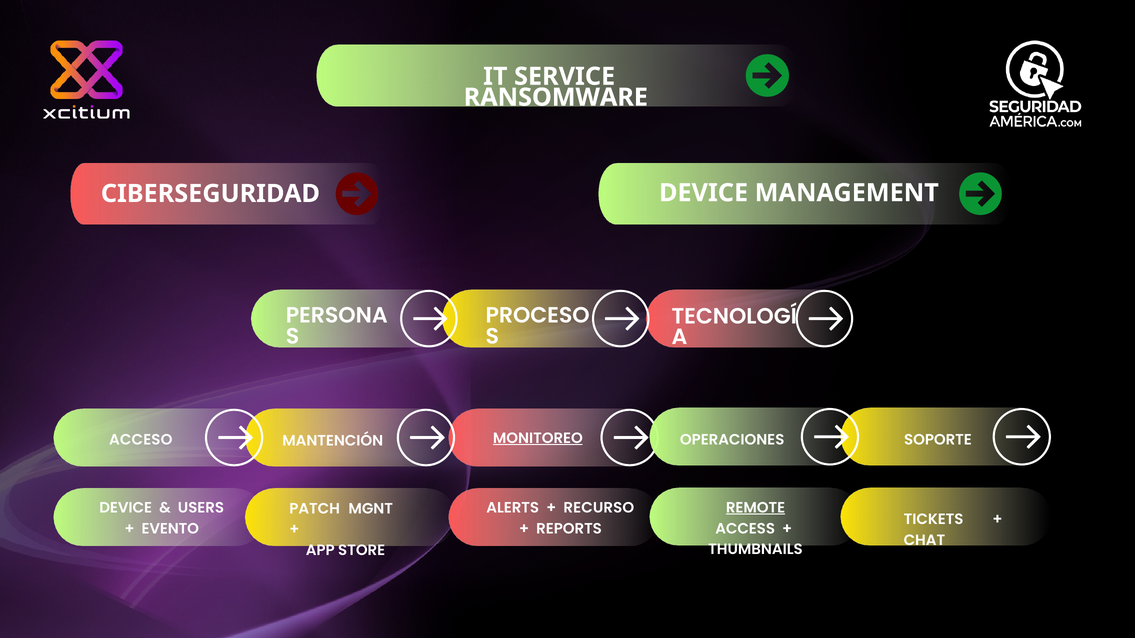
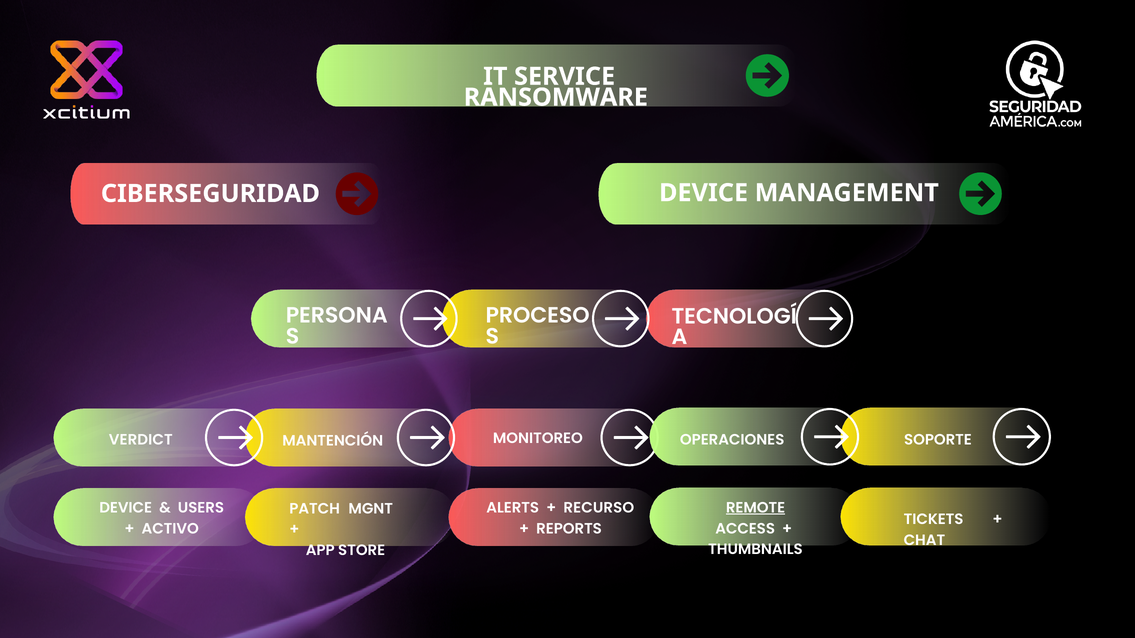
ACCESO: ACCESO -> VERDICT
MONITOREO underline: present -> none
EVENTO: EVENTO -> ACTIVO
